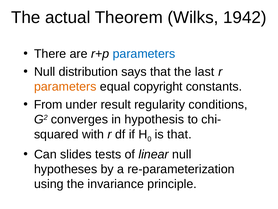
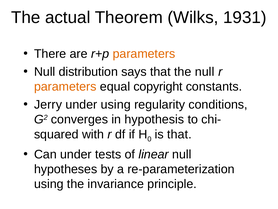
1942: 1942 -> 1931
parameters at (144, 54) colour: blue -> orange
the last: last -> null
From: From -> Jerry
under result: result -> using
Can slides: slides -> under
